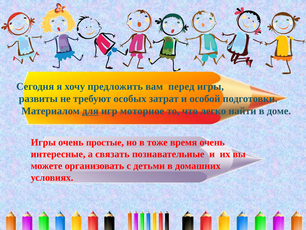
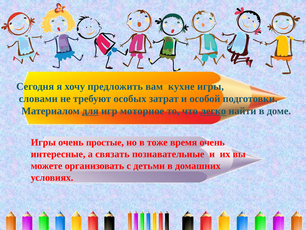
перед: перед -> кухне
развиты: развиты -> словами
легко underline: none -> present
